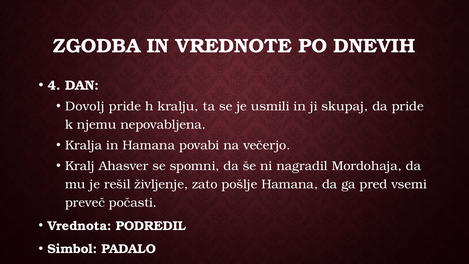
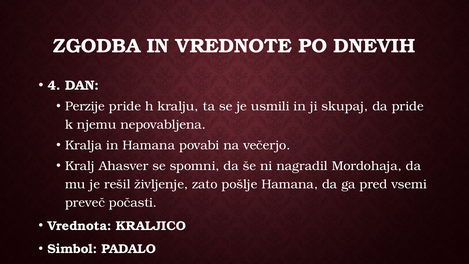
Dovolj: Dovolj -> Perzije
PODREDIL: PODREDIL -> KRALJICO
